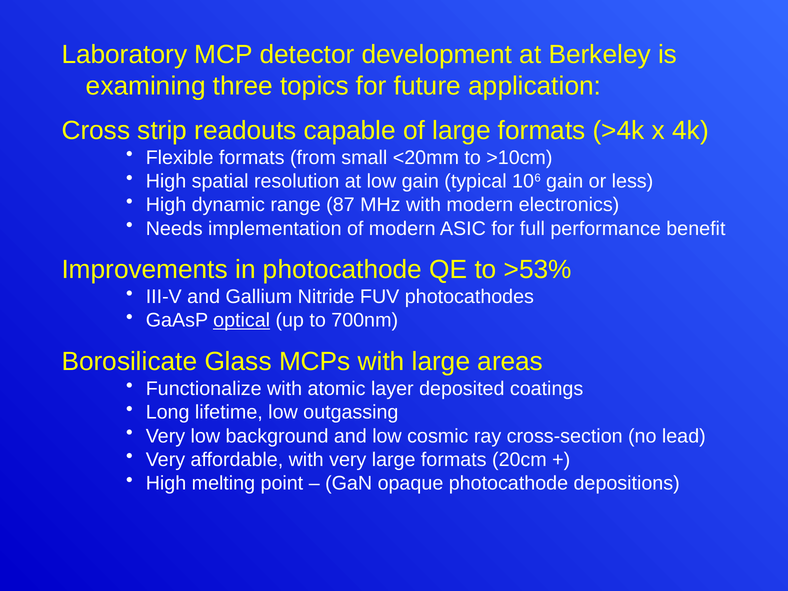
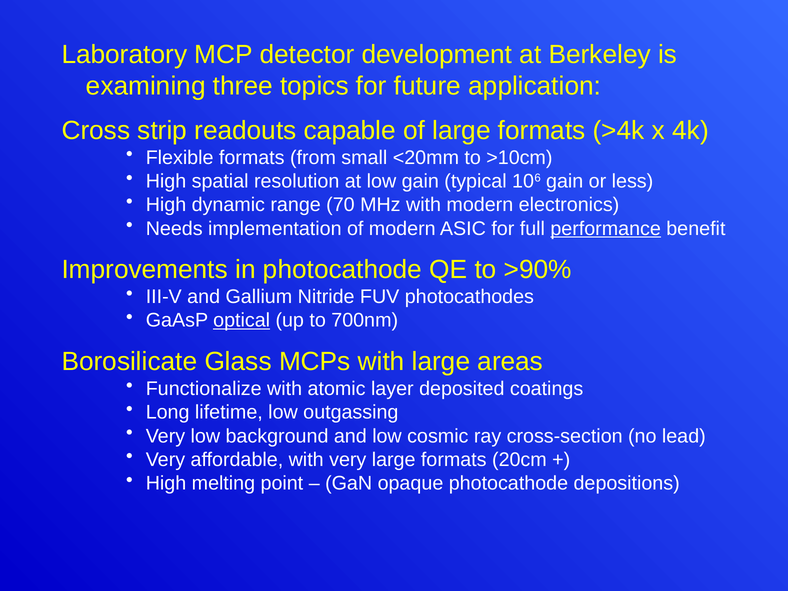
87: 87 -> 70
performance underline: none -> present
>53%: >53% -> >90%
